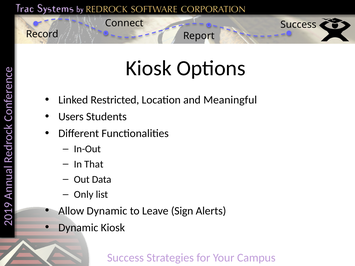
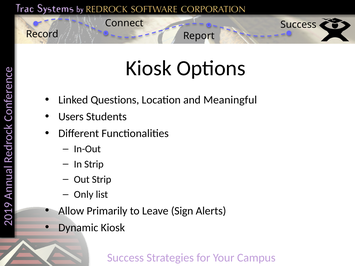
Restricted: Restricted -> Questions
In That: That -> Strip
Out Data: Data -> Strip
Allow Dynamic: Dynamic -> Primarily
